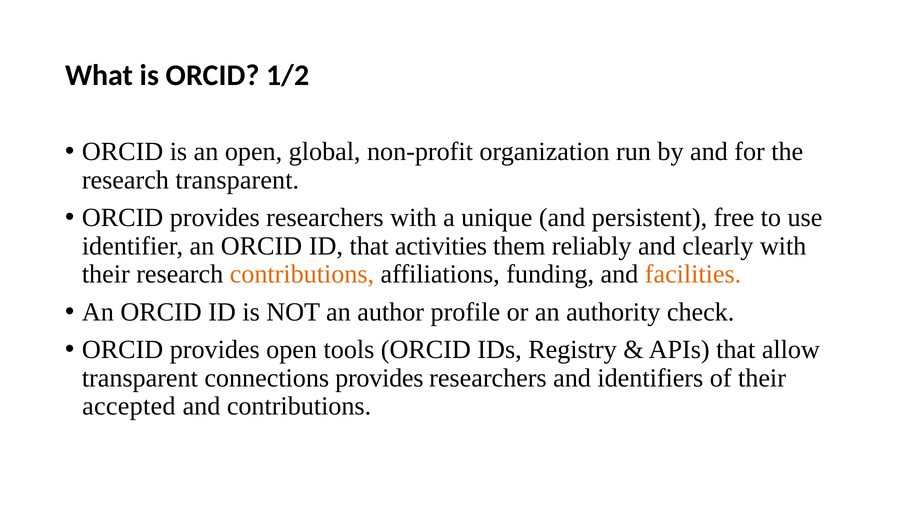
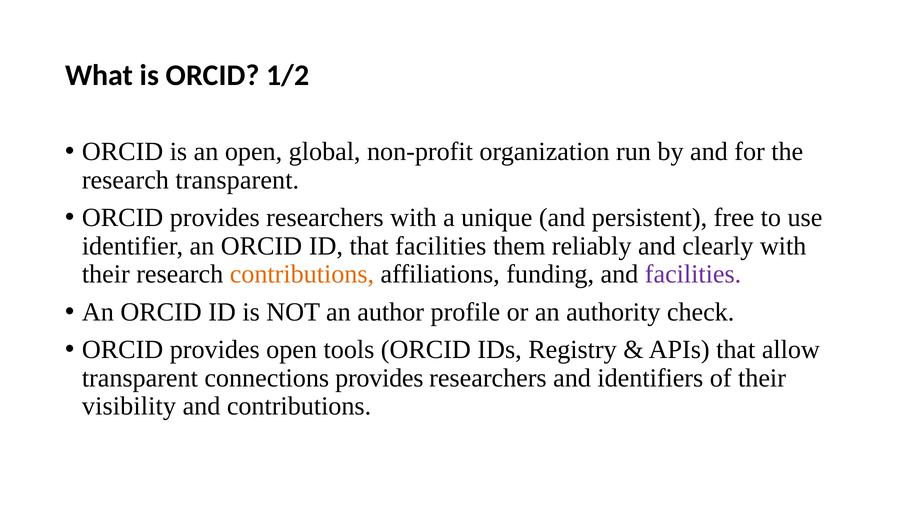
that activities: activities -> facilities
facilities at (693, 274) colour: orange -> purple
accepted: accepted -> visibility
